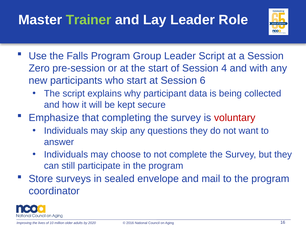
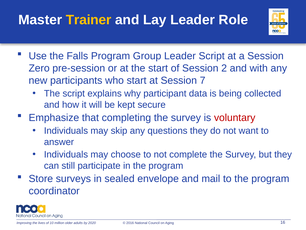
Trainer colour: light green -> yellow
4: 4 -> 2
6: 6 -> 7
